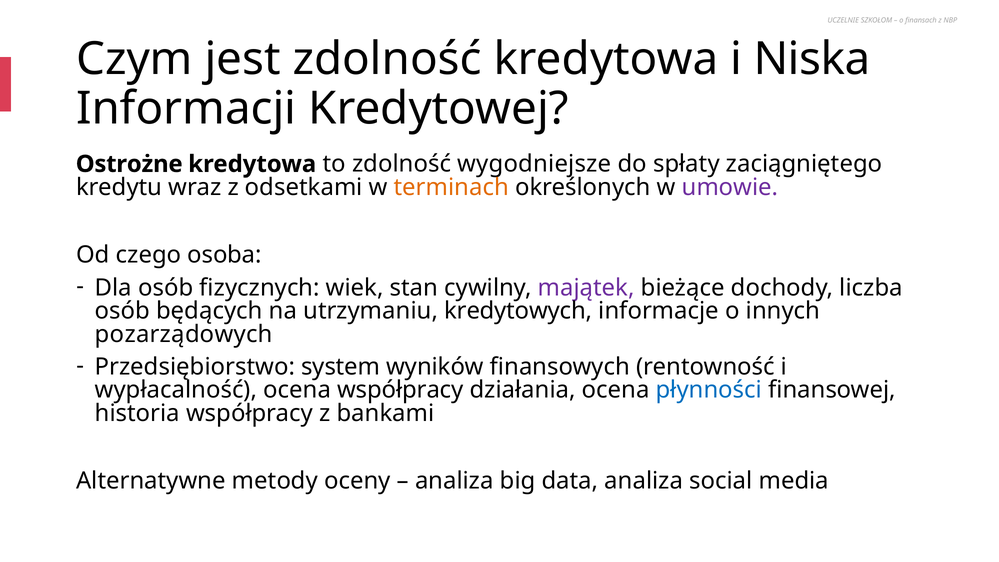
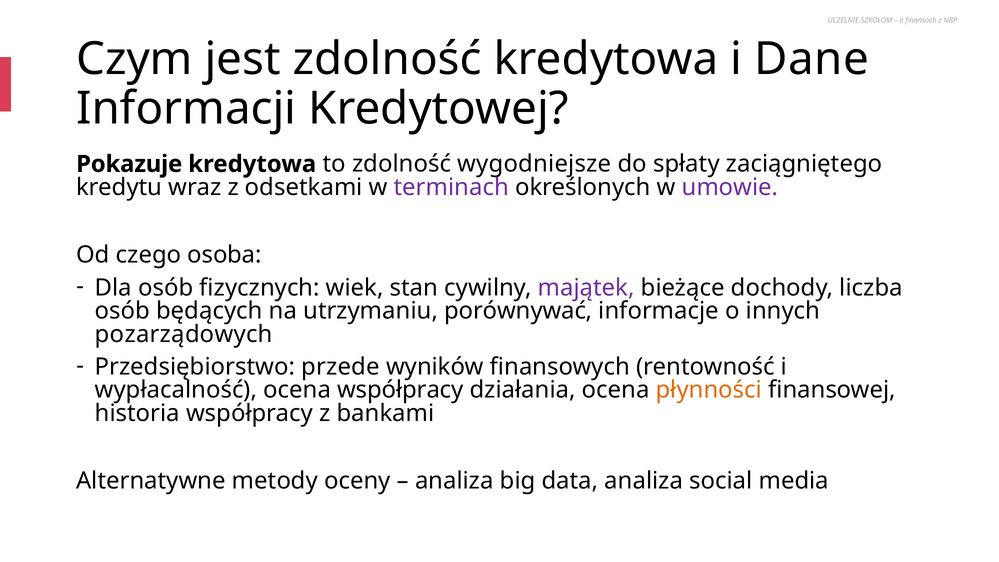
Niska: Niska -> Dane
Ostrożne: Ostrożne -> Pokazuje
terminach colour: orange -> purple
kredytowych: kredytowych -> porównywać
system: system -> przede
płynności colour: blue -> orange
